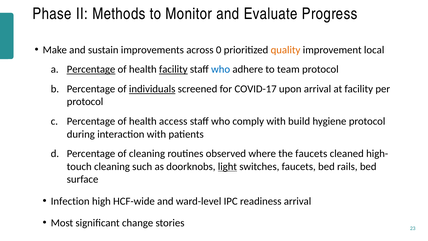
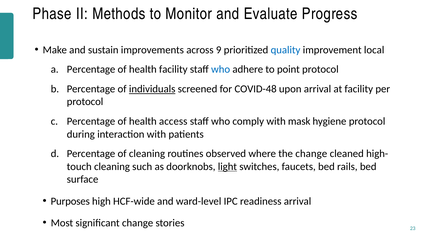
0: 0 -> 9
quality colour: orange -> blue
Percentage at (91, 69) underline: present -> none
facility at (173, 69) underline: present -> none
team: team -> point
COVID-17: COVID-17 -> COVID-48
build: build -> mask
the faucets: faucets -> change
Infection: Infection -> Purposes
